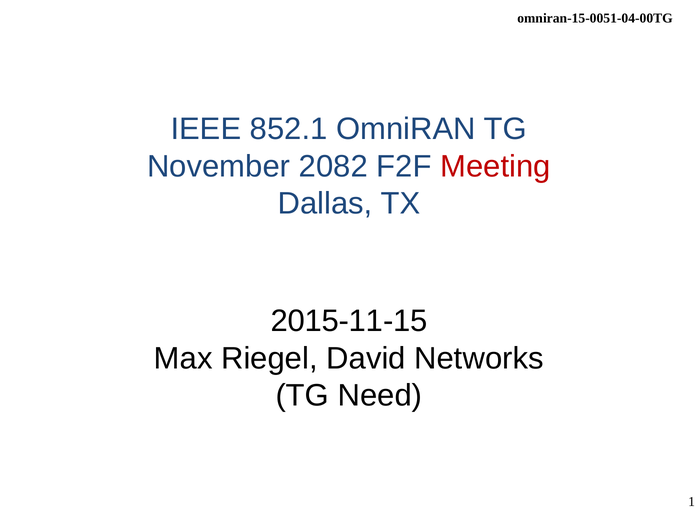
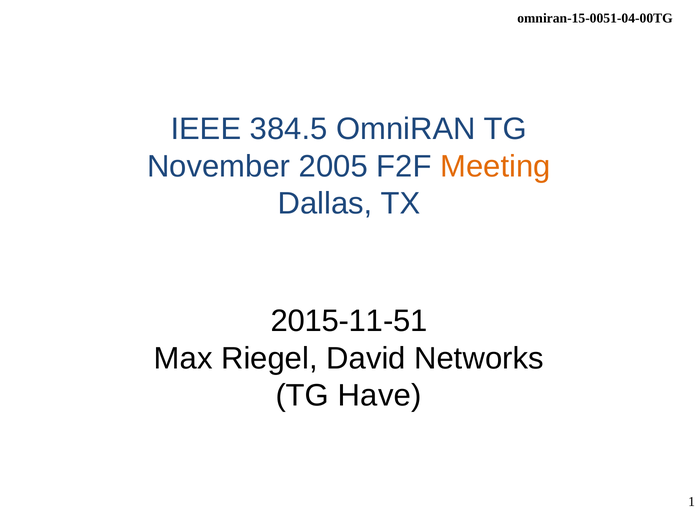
852.1: 852.1 -> 384.5
2082: 2082 -> 2005
Meeting colour: red -> orange
2015-11-15: 2015-11-15 -> 2015-11-51
Need: Need -> Have
